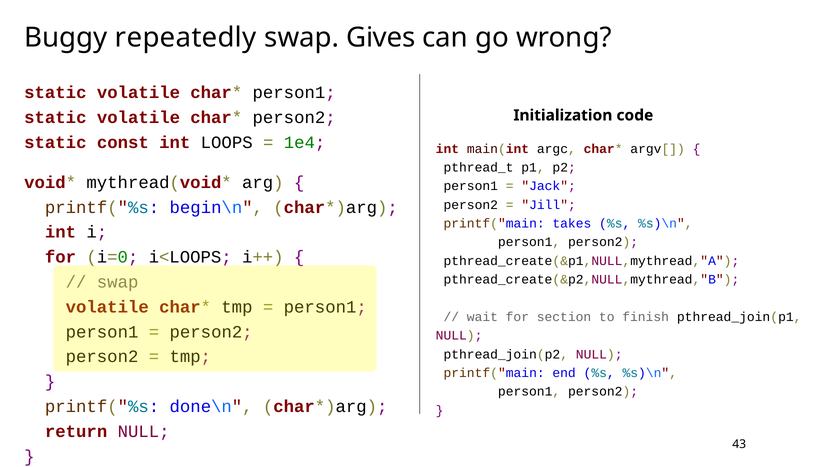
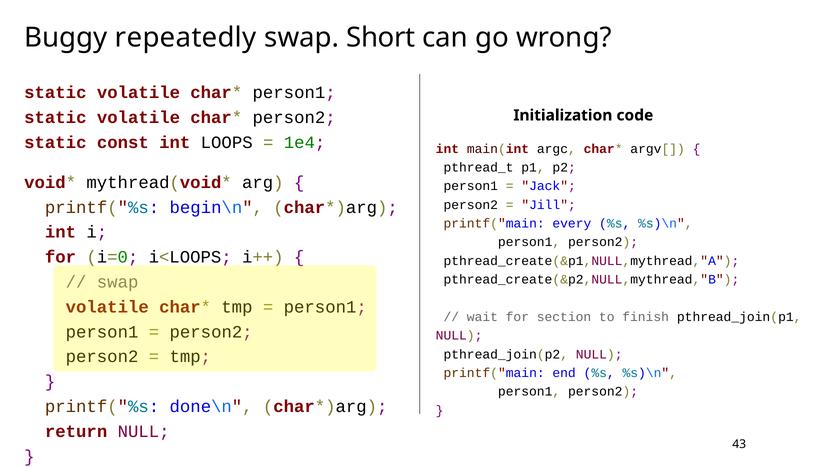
Gives: Gives -> Short
takes: takes -> every
